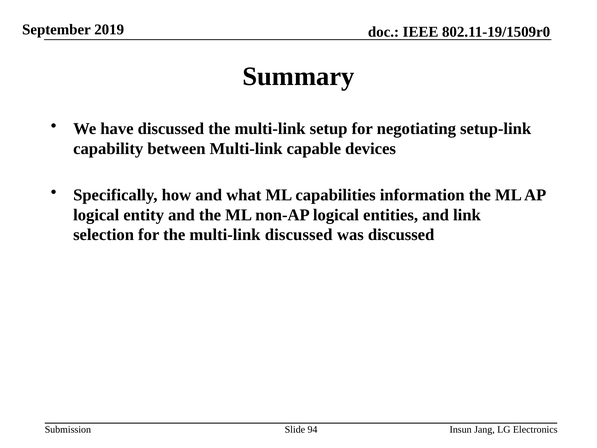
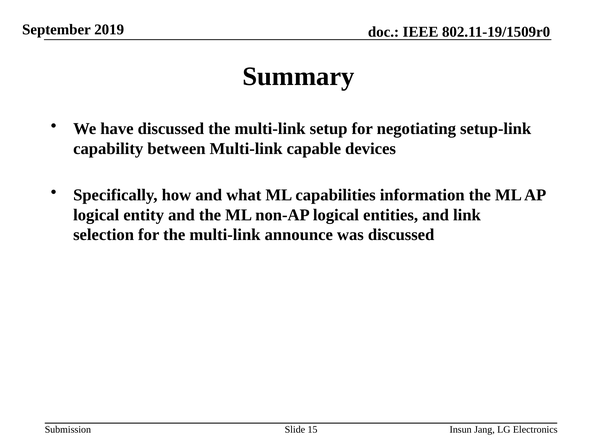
multi-link discussed: discussed -> announce
94: 94 -> 15
